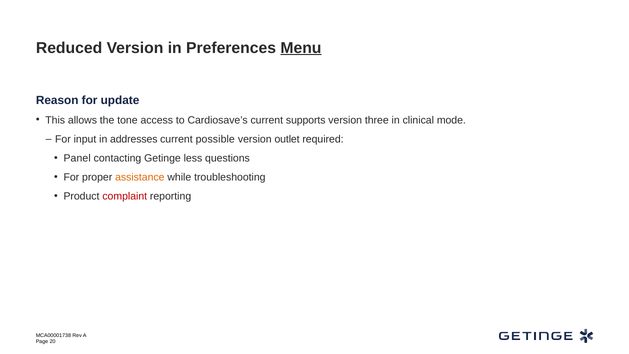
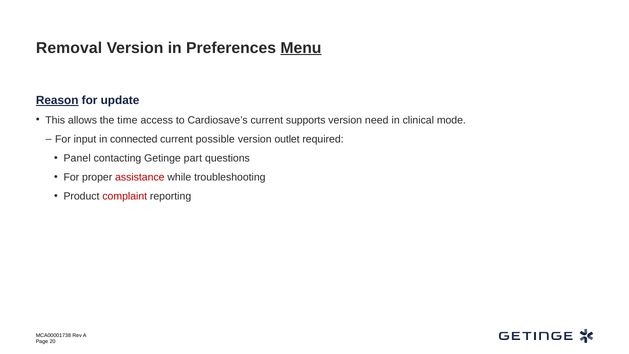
Reduced: Reduced -> Removal
Reason underline: none -> present
tone: tone -> time
three: three -> need
addresses: addresses -> connected
less: less -> part
assistance colour: orange -> red
